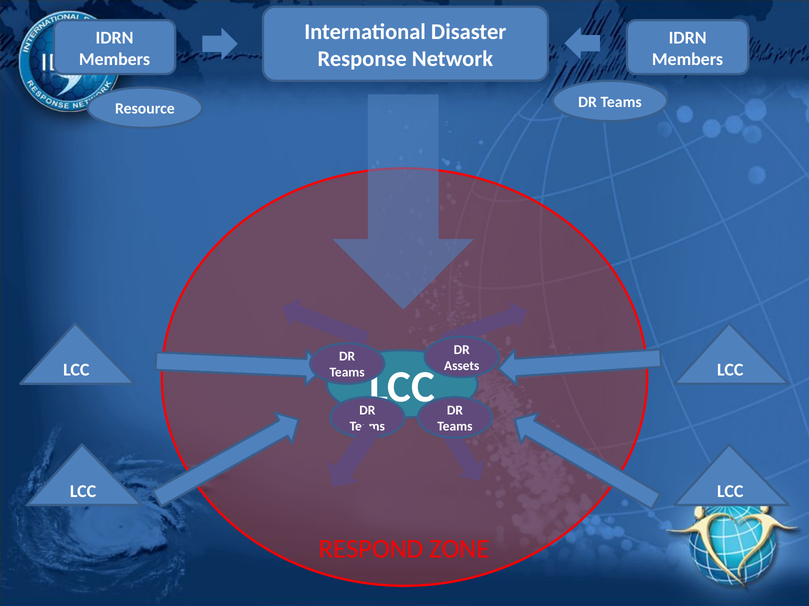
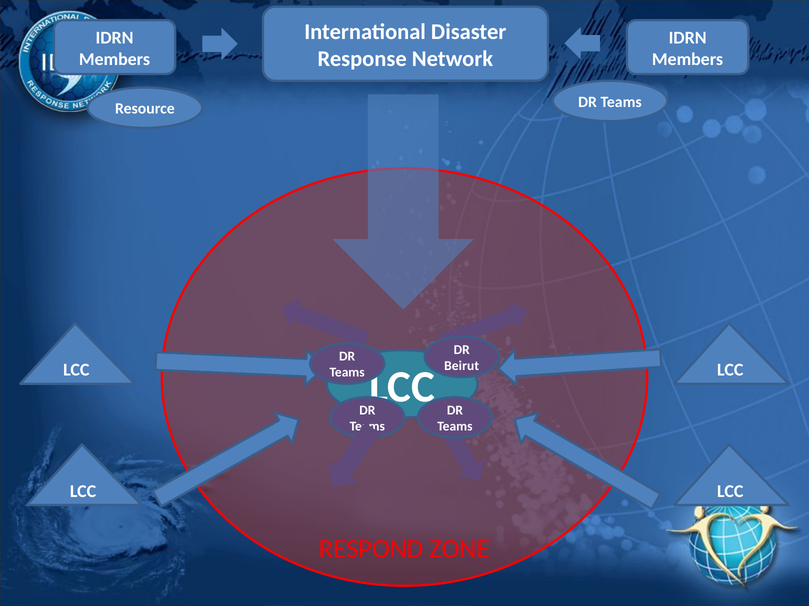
Assets: Assets -> Beirut
